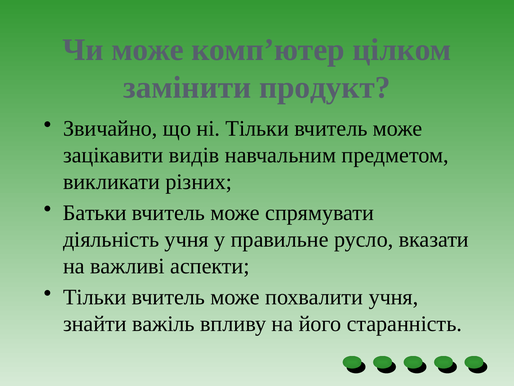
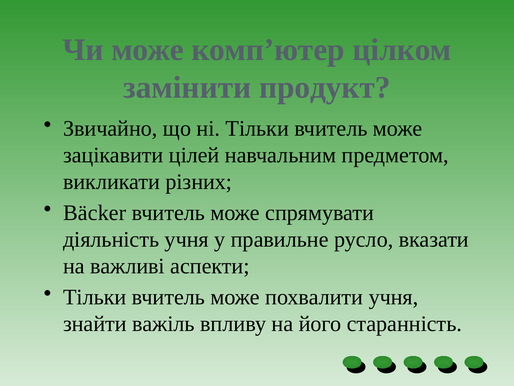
видів: видів -> цілей
Батьки: Батьки -> Bäcker
